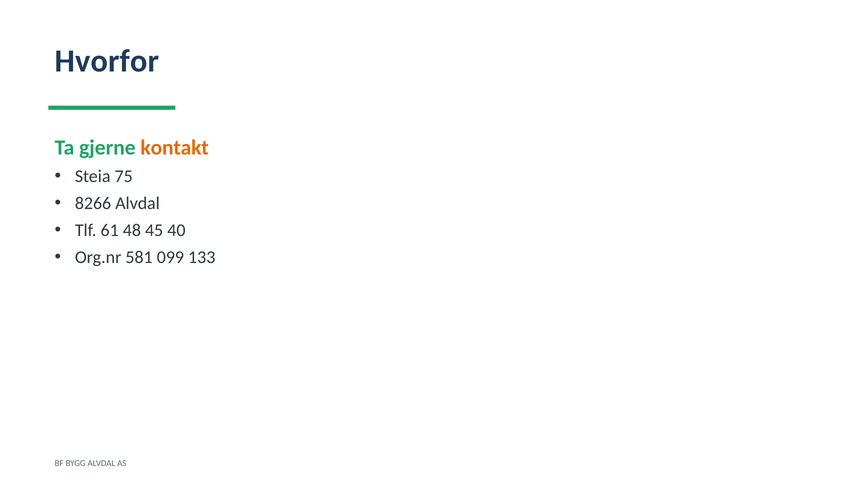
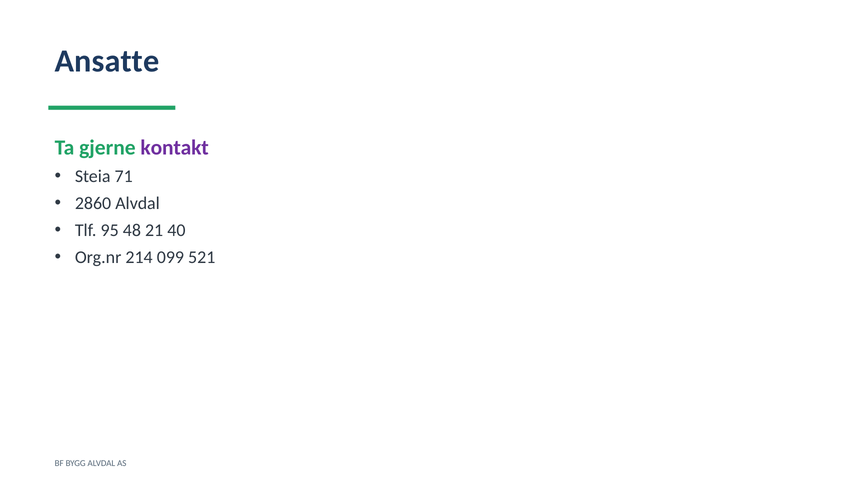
Hvorfor: Hvorfor -> Ansatte
kontakt colour: orange -> purple
75: 75 -> 71
8266: 8266 -> 2860
61: 61 -> 95
45: 45 -> 21
581: 581 -> 214
133: 133 -> 521
